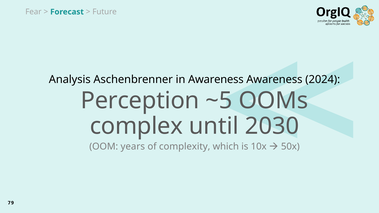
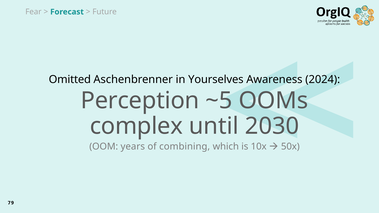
Analysis: Analysis -> Omitted
in Awareness: Awareness -> Yourselves
complexity: complexity -> combining
